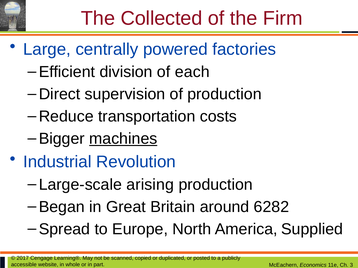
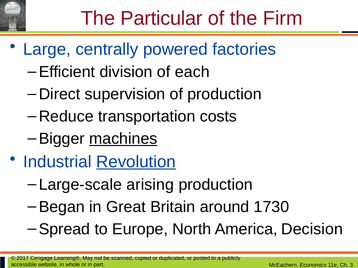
Collected: Collected -> Particular
Revolution underline: none -> present
6282: 6282 -> 1730
Supplied: Supplied -> Decision
